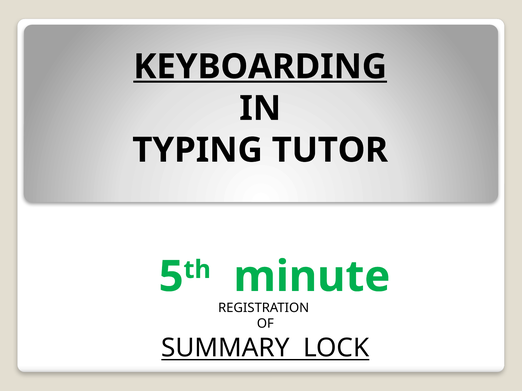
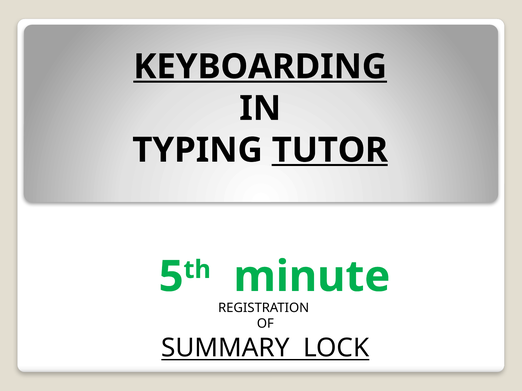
TUTOR underline: none -> present
